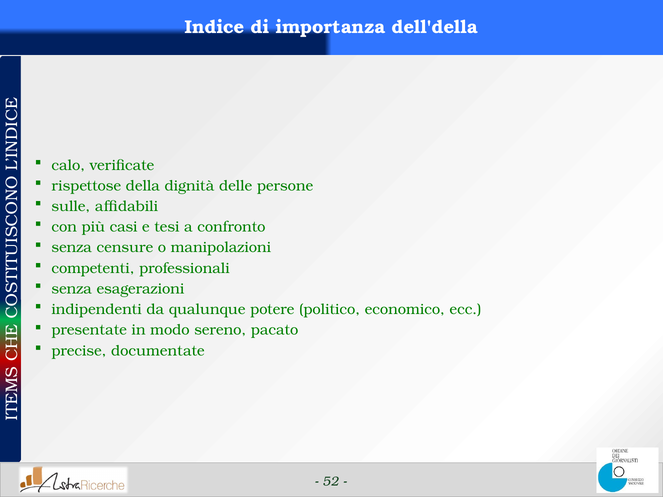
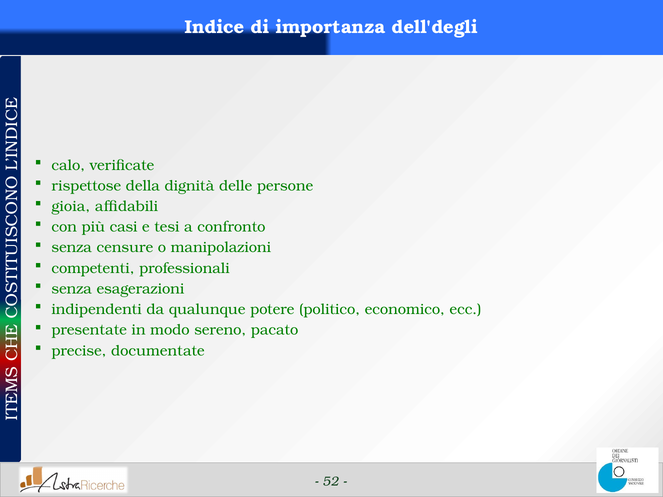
dell'della: dell'della -> dell'degli
sulle: sulle -> gioia
